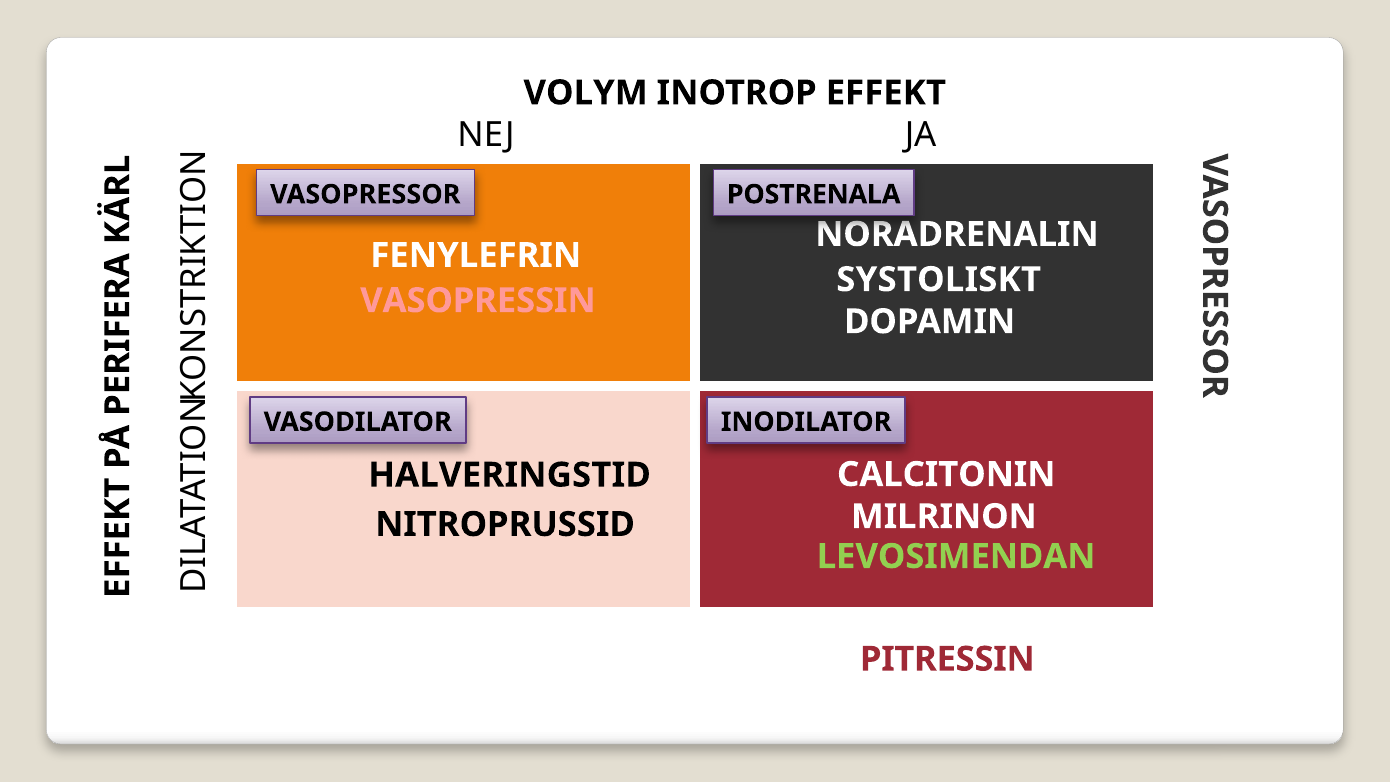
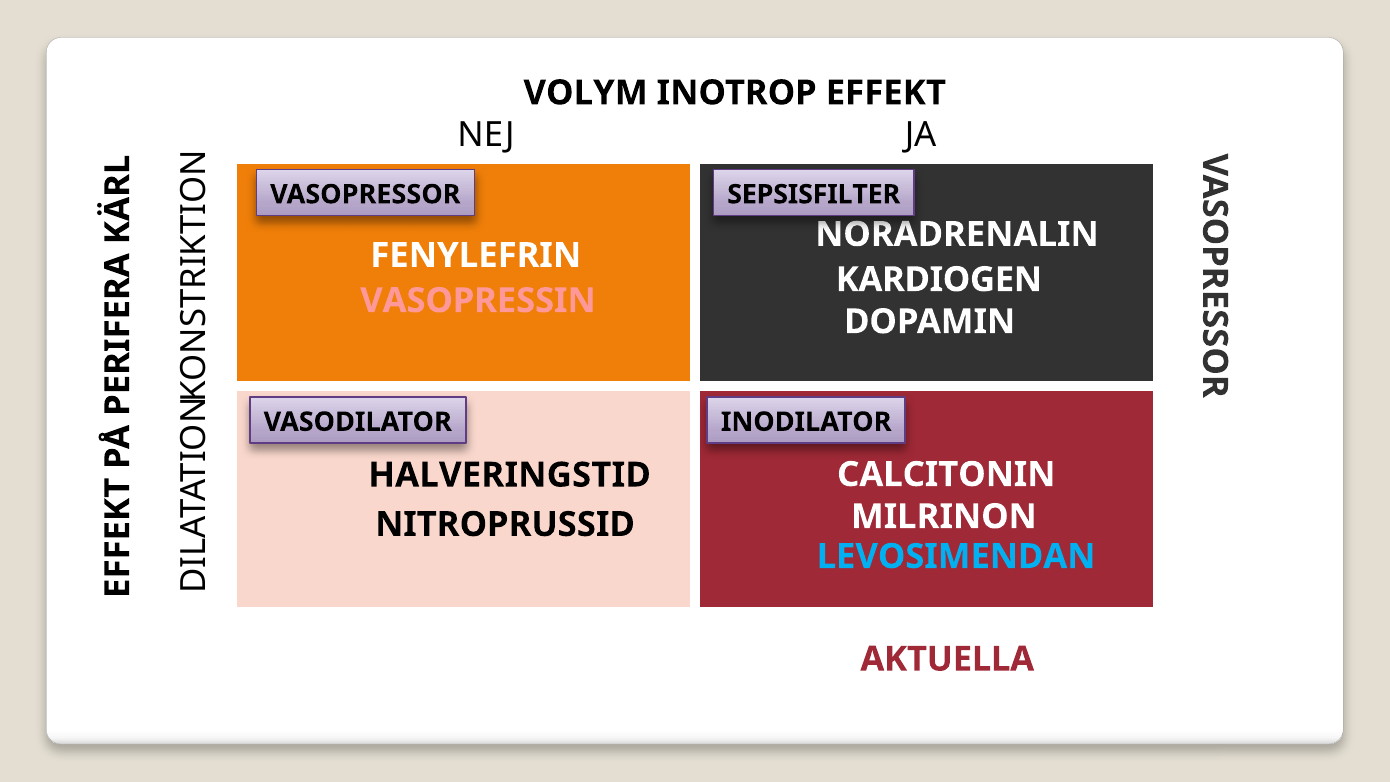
POSTRENALA: POSTRENALA -> SEPSISFILTER
SYSTOLISKT: SYSTOLISKT -> KARDIOGEN
LEVOSIMENDAN colour: light green -> light blue
PITRESSIN: PITRESSIN -> AKTUELLA
